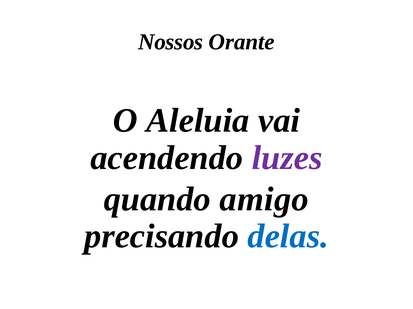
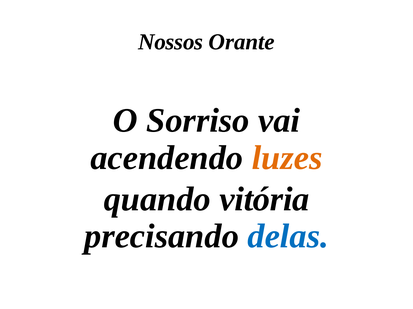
Aleluia: Aleluia -> Sorriso
luzes colour: purple -> orange
amigo: amigo -> vitória
